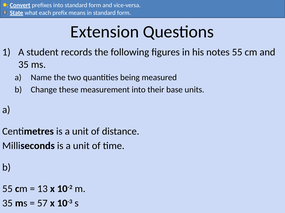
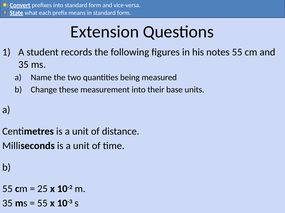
13: 13 -> 25
57 at (42, 204): 57 -> 55
